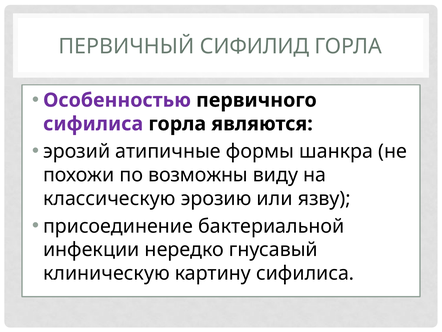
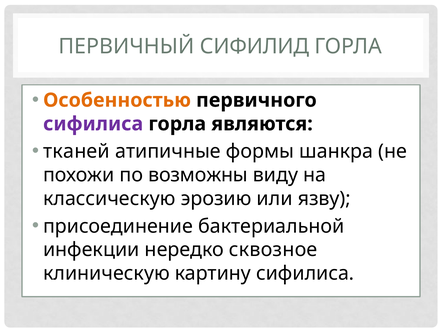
Особенностью colour: purple -> orange
эрозий: эрозий -> тканей
гнусавый: гнусавый -> сквозное
